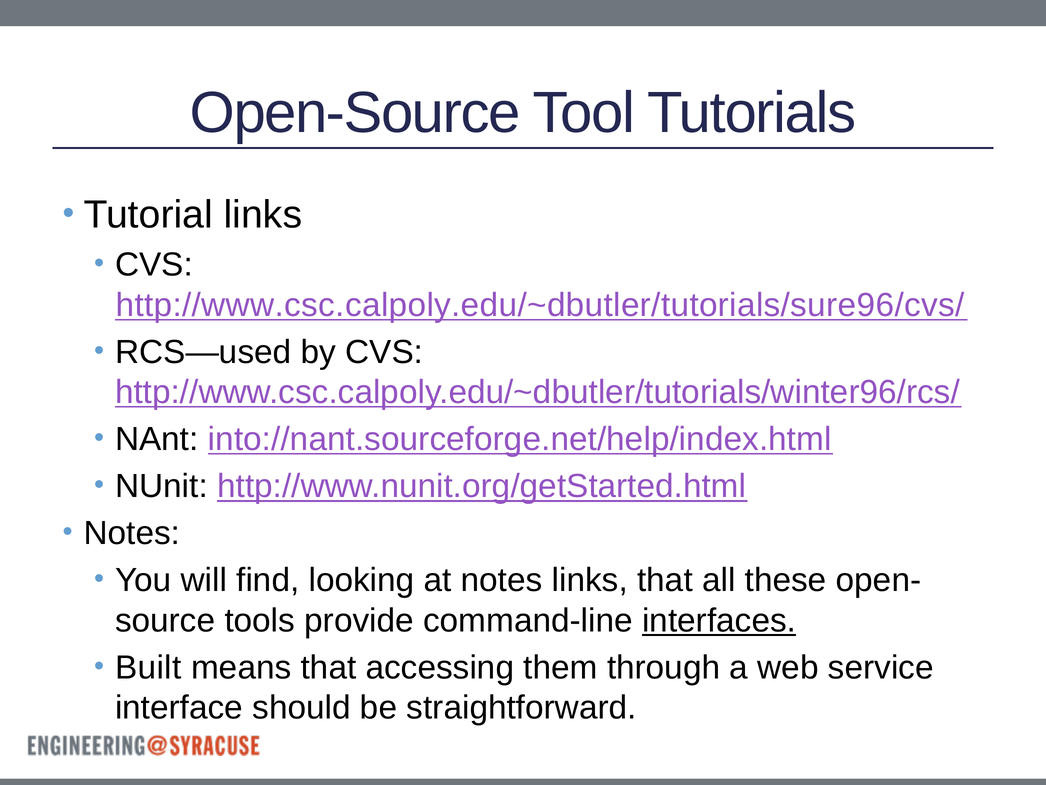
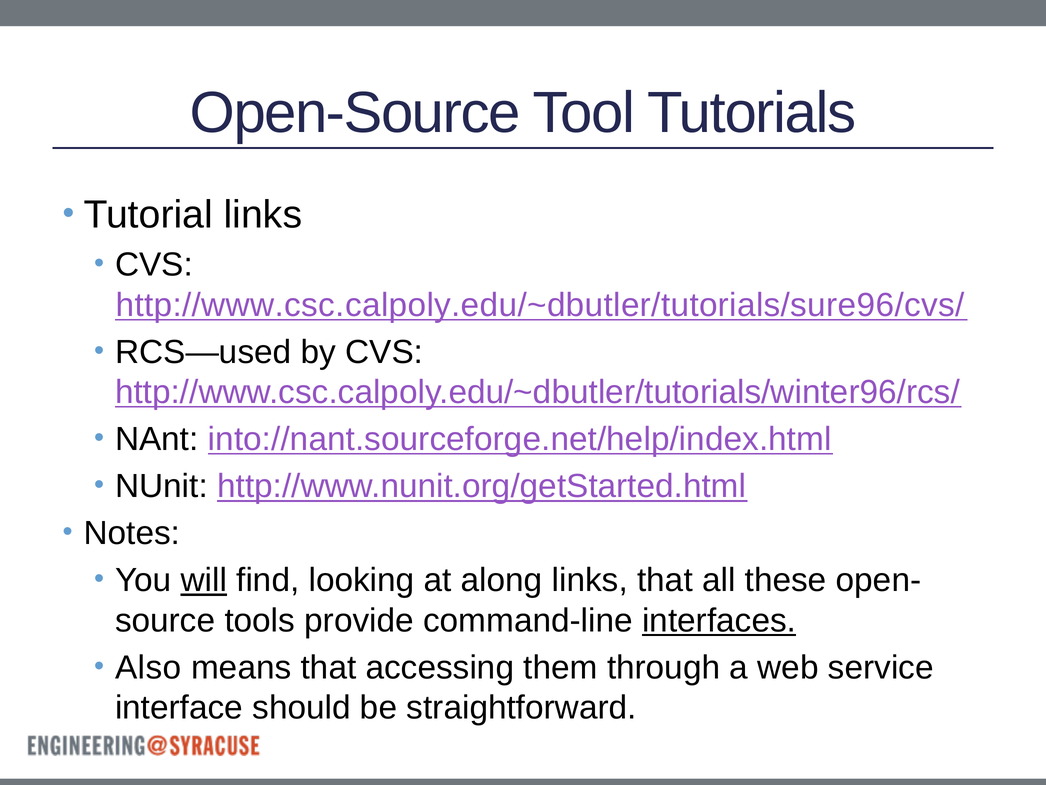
will underline: none -> present
at notes: notes -> along
Built: Built -> Also
